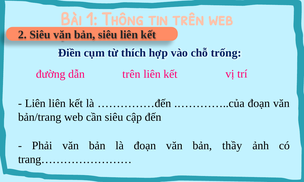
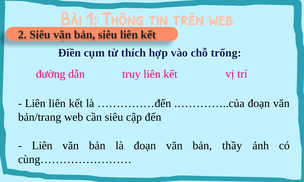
trên at (131, 74): trên -> truy
Phải at (42, 146): Phải -> Liên
trang……………………: trang…………………… -> cùng……………………
